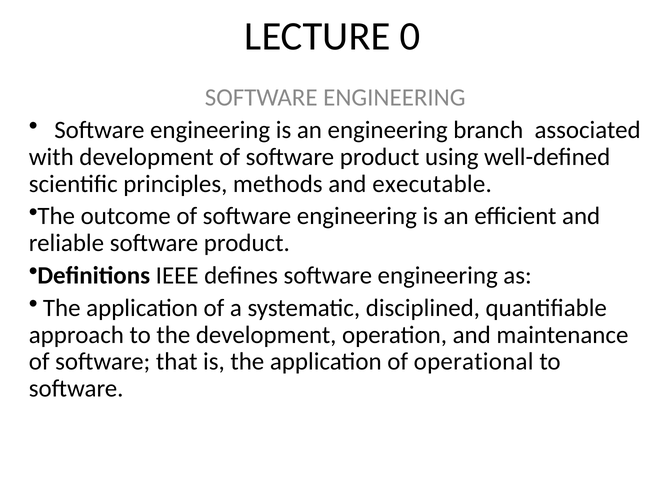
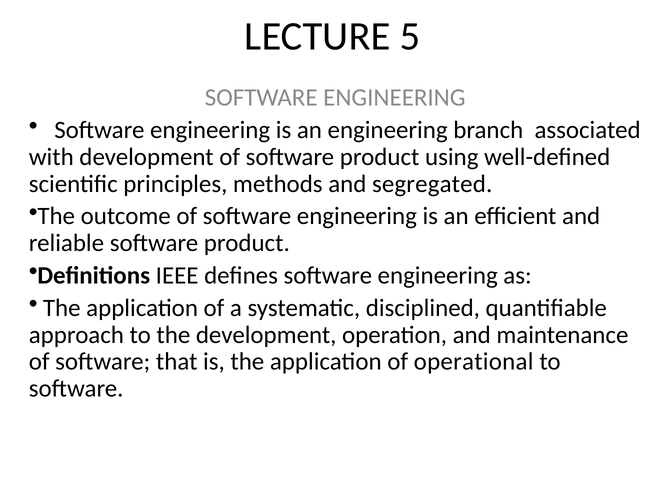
0: 0 -> 5
executable: executable -> segregated
